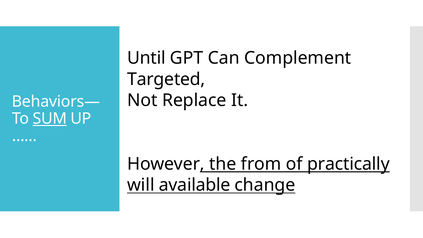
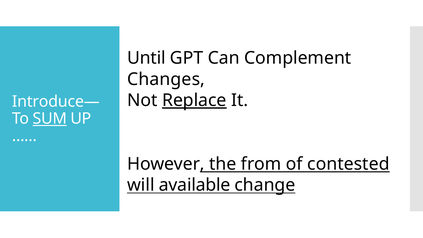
Targeted: Targeted -> Changes
Replace underline: none -> present
Behaviors—: Behaviors— -> Introduce—
practically: practically -> contested
